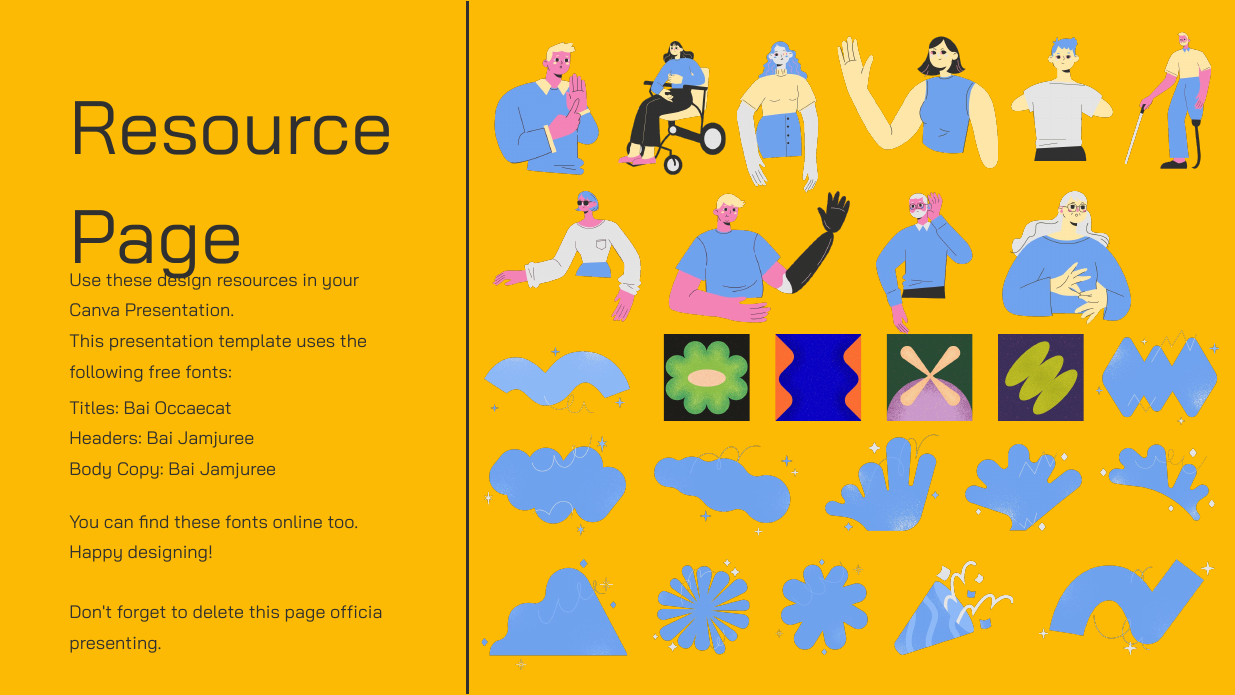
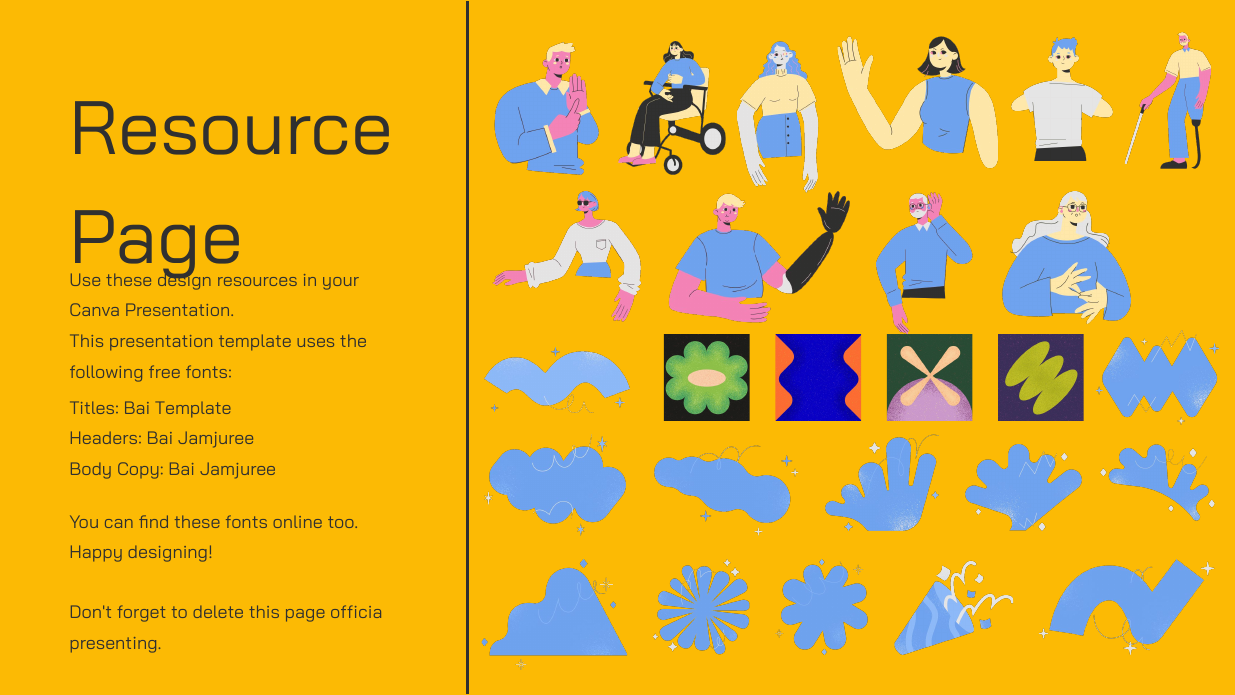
Bai Occaecat: Occaecat -> Template
